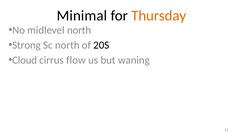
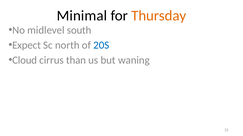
midlevel north: north -> south
Strong: Strong -> Expect
20S colour: black -> blue
flow: flow -> than
